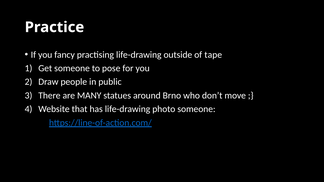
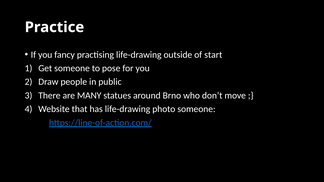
tape: tape -> start
